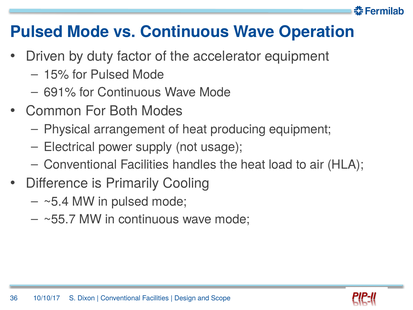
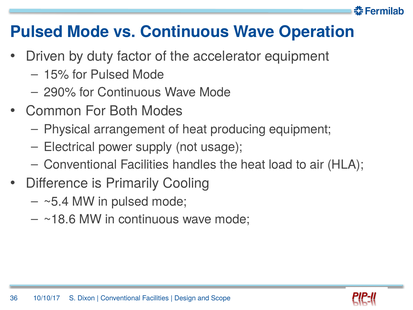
691%: 691% -> 290%
~55.7: ~55.7 -> ~18.6
